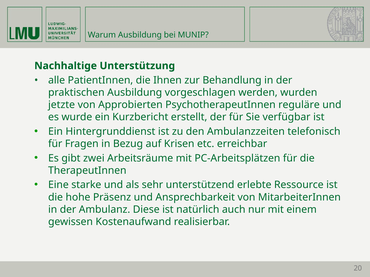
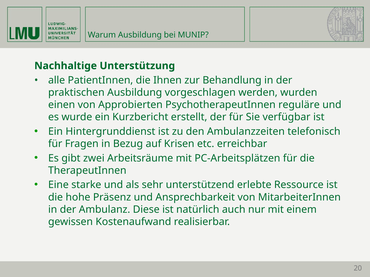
jetzte: jetzte -> einen
